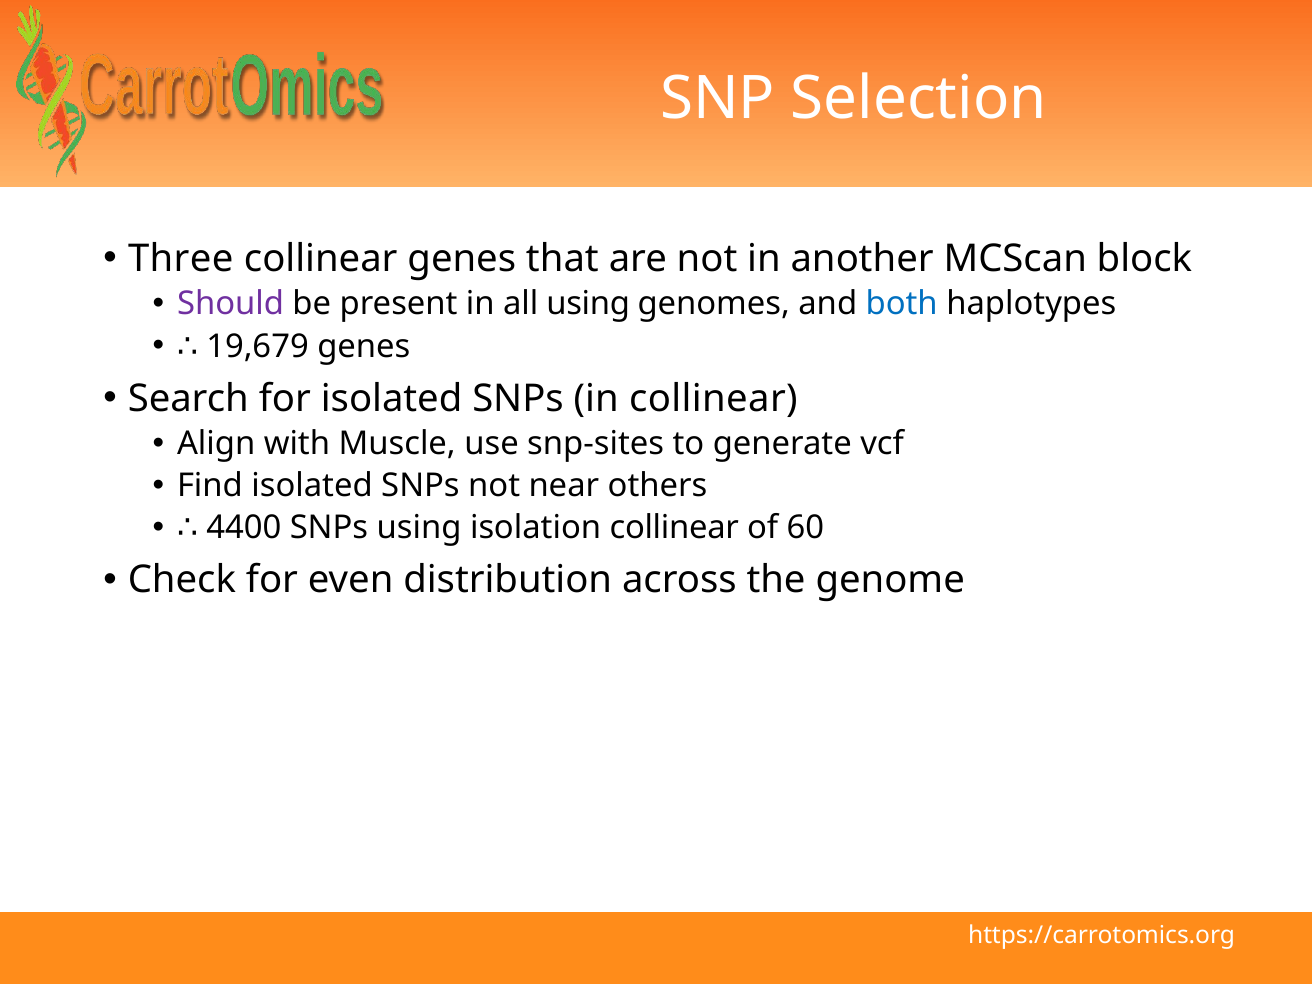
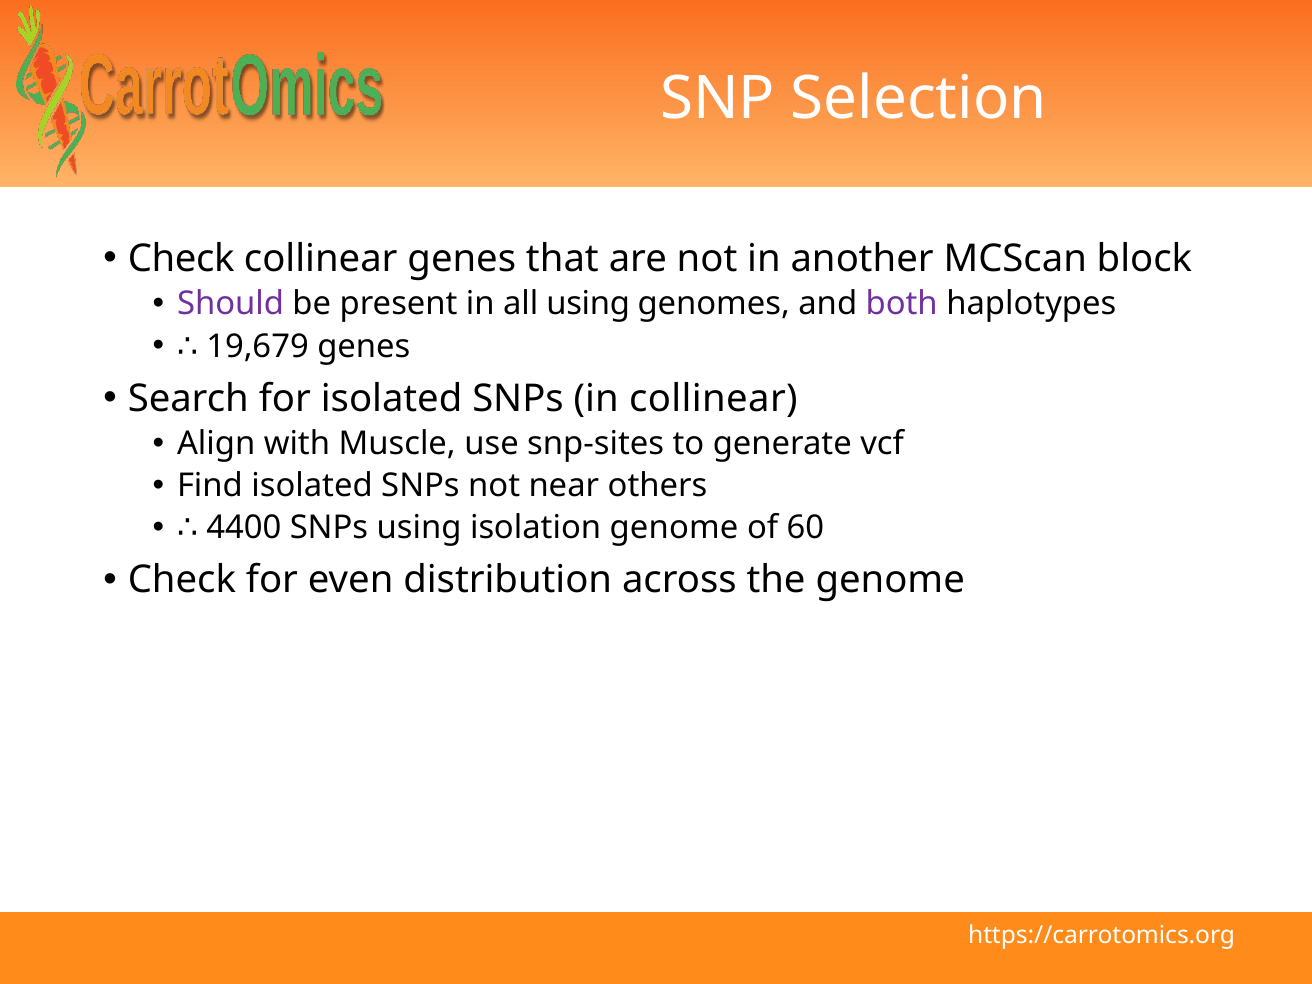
Three at (181, 259): Three -> Check
both colour: blue -> purple
isolation collinear: collinear -> genome
